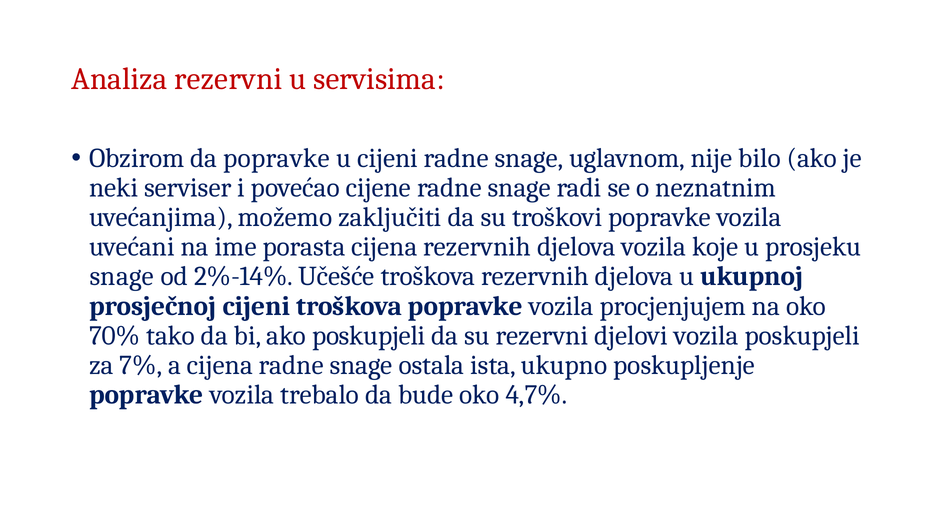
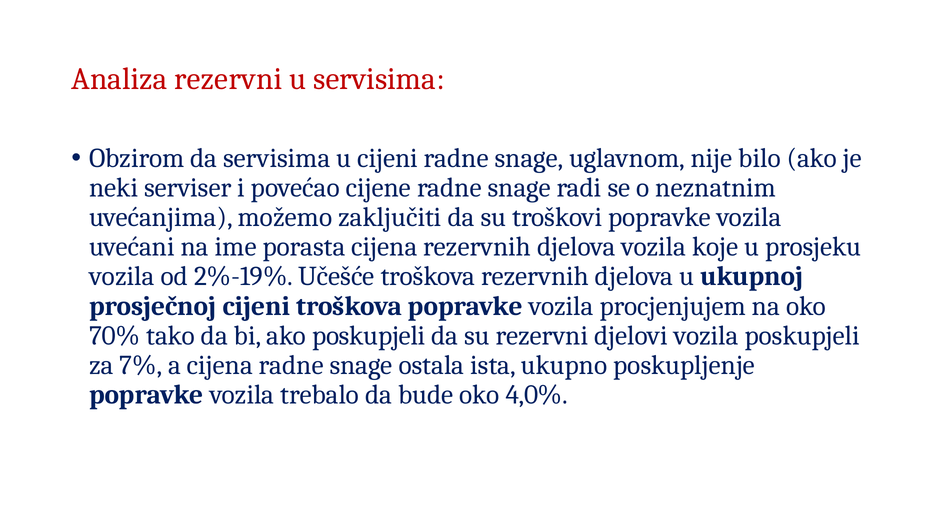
da popravke: popravke -> servisima
snage at (122, 277): snage -> vozila
2%-14%: 2%-14% -> 2%-19%
4,7%: 4,7% -> 4,0%
